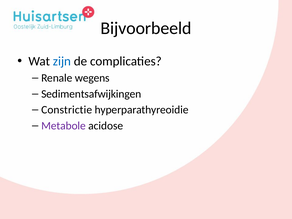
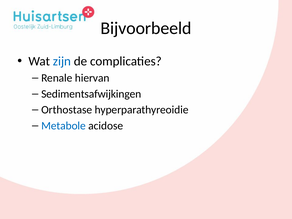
wegens: wegens -> hiervan
Constrictie: Constrictie -> Orthostase
Metabole colour: purple -> blue
